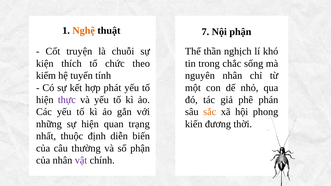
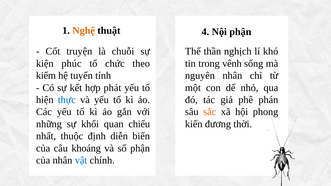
7: 7 -> 4
thích: thích -> phúc
chắc: chắc -> vênh
thực colour: purple -> blue
sự hiện: hiện -> khối
trạng: trạng -> chiếu
thường: thường -> khoáng
vật colour: purple -> blue
